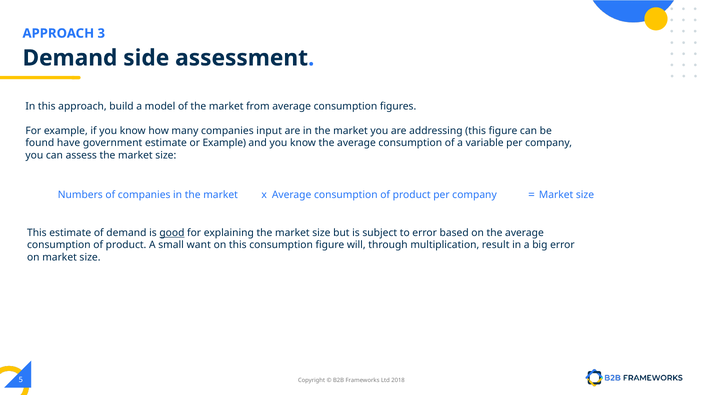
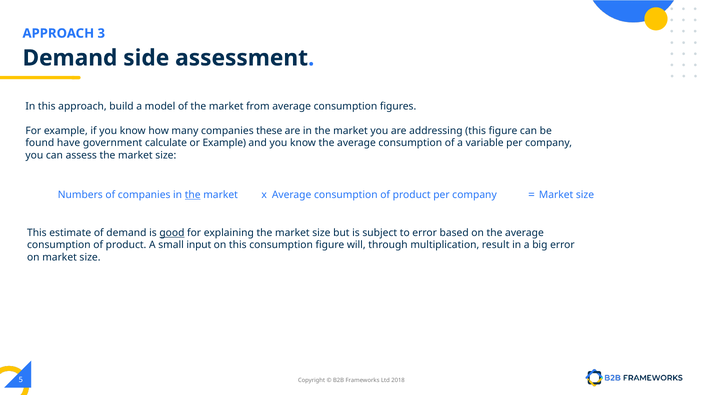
input: input -> these
government estimate: estimate -> calculate
the at (193, 195) underline: none -> present
want: want -> input
